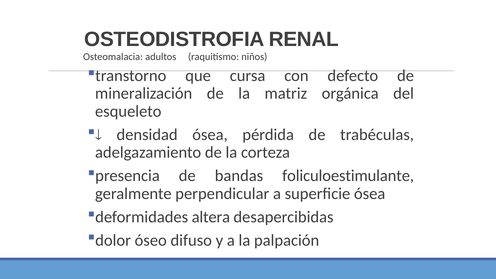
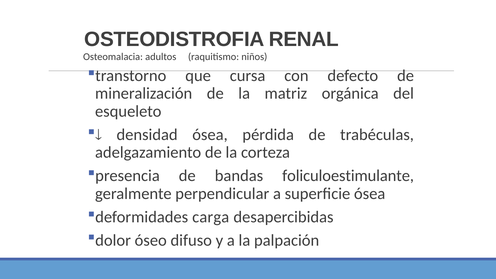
altera: altera -> carga
